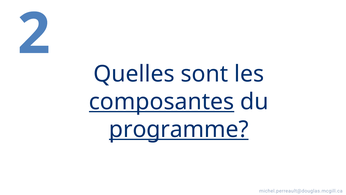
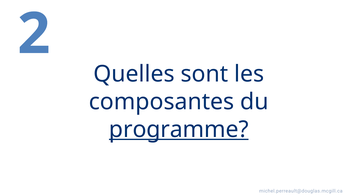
composantes underline: present -> none
